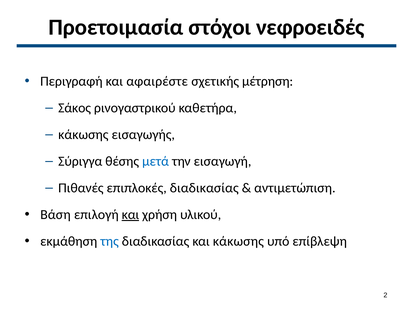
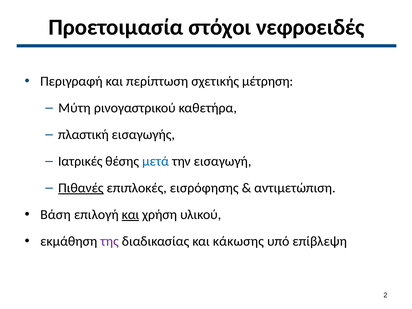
αφαιρέστε: αφαιρέστε -> περίπτωση
Σάκος: Σάκος -> Μύτη
κάκωσης at (83, 135): κάκωσης -> πλαστική
Σύριγγα: Σύριγγα -> Ιατρικές
Πιθανές underline: none -> present
επιπλοκές διαδικασίας: διαδικασίας -> εισρόφησης
της colour: blue -> purple
